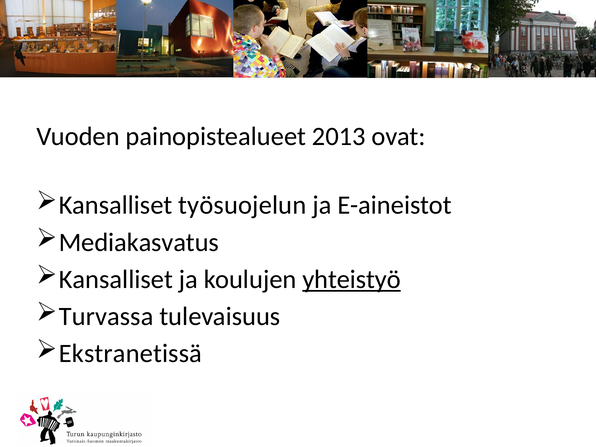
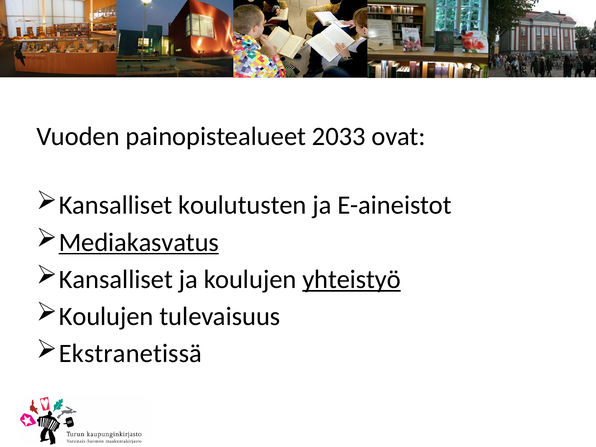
2013: 2013 -> 2033
työsuojelun: työsuojelun -> koulutusten
Mediakasvatus underline: none -> present
Turvassa at (106, 316): Turvassa -> Koulujen
